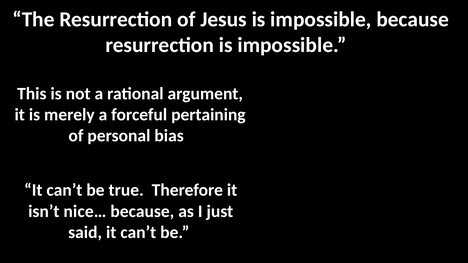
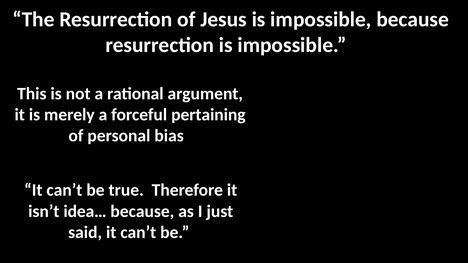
nice…: nice… -> idea…
